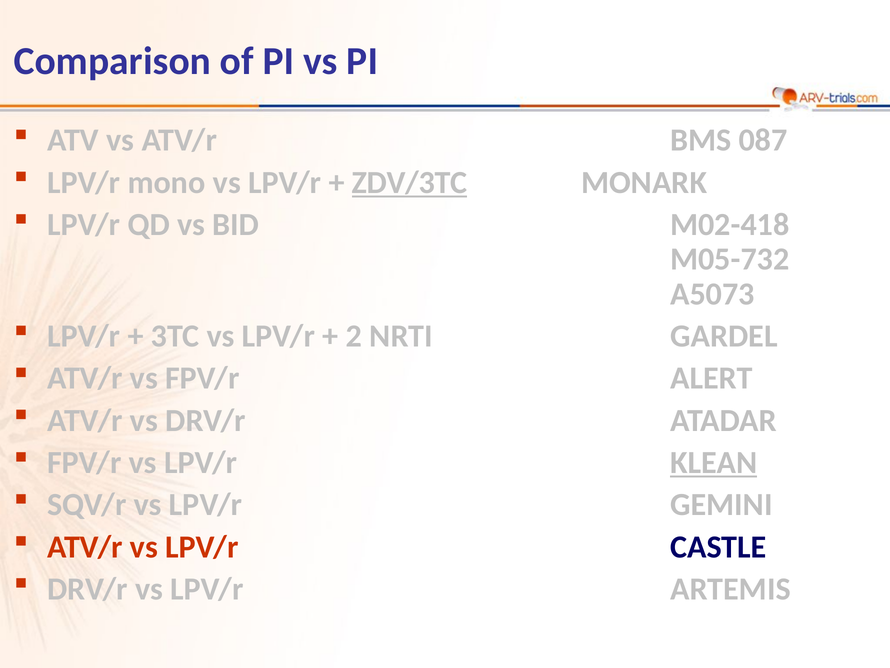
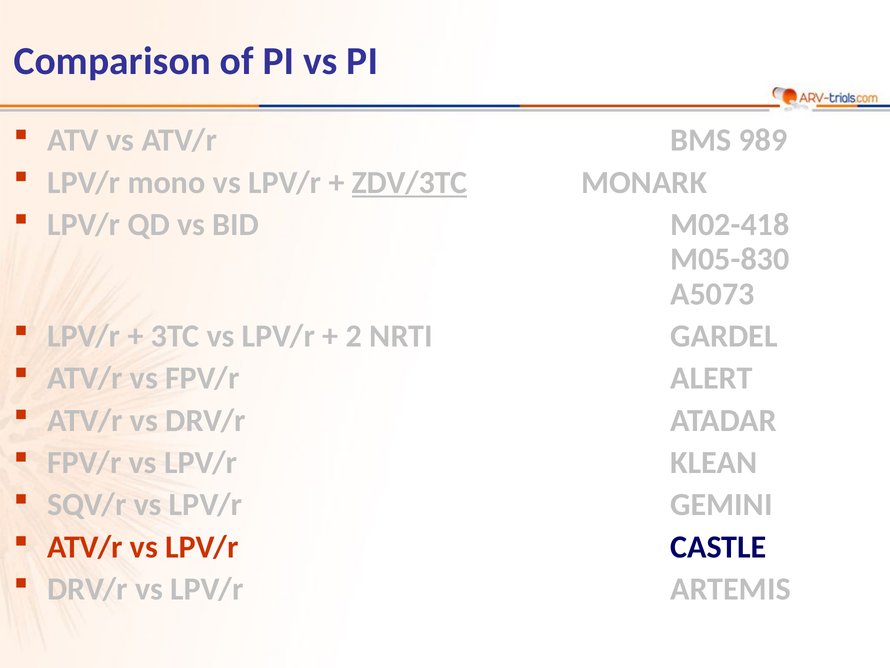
087: 087 -> 989
M05-732: M05-732 -> M05-830
KLEAN underline: present -> none
